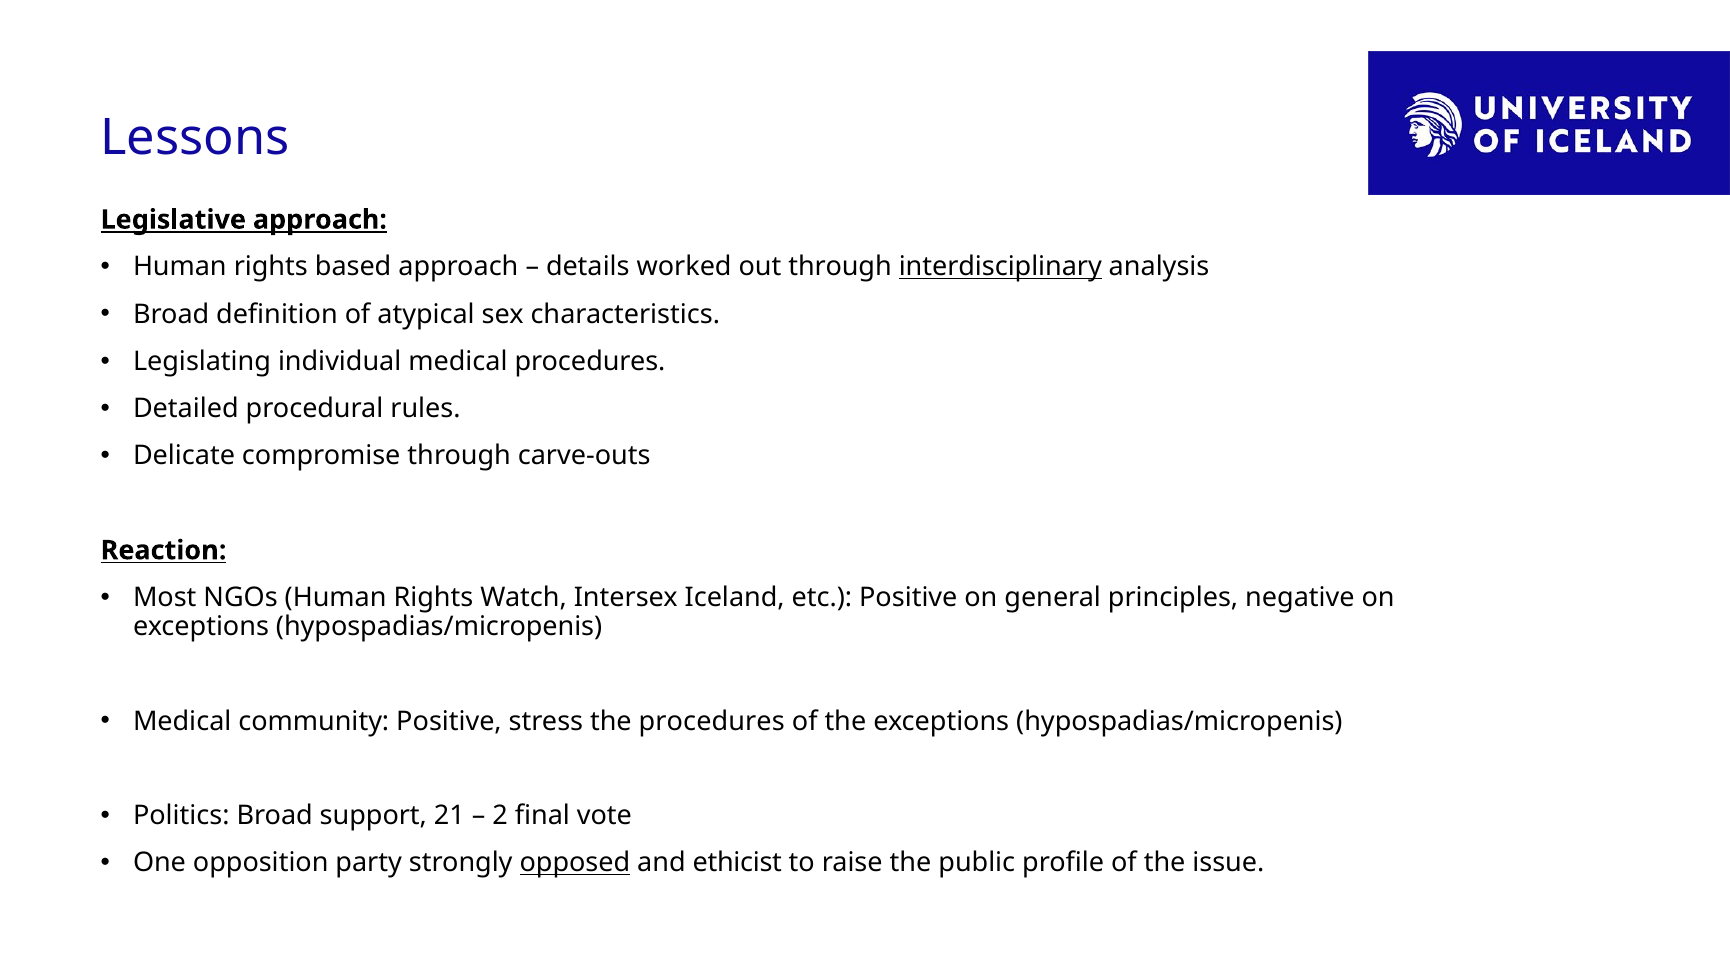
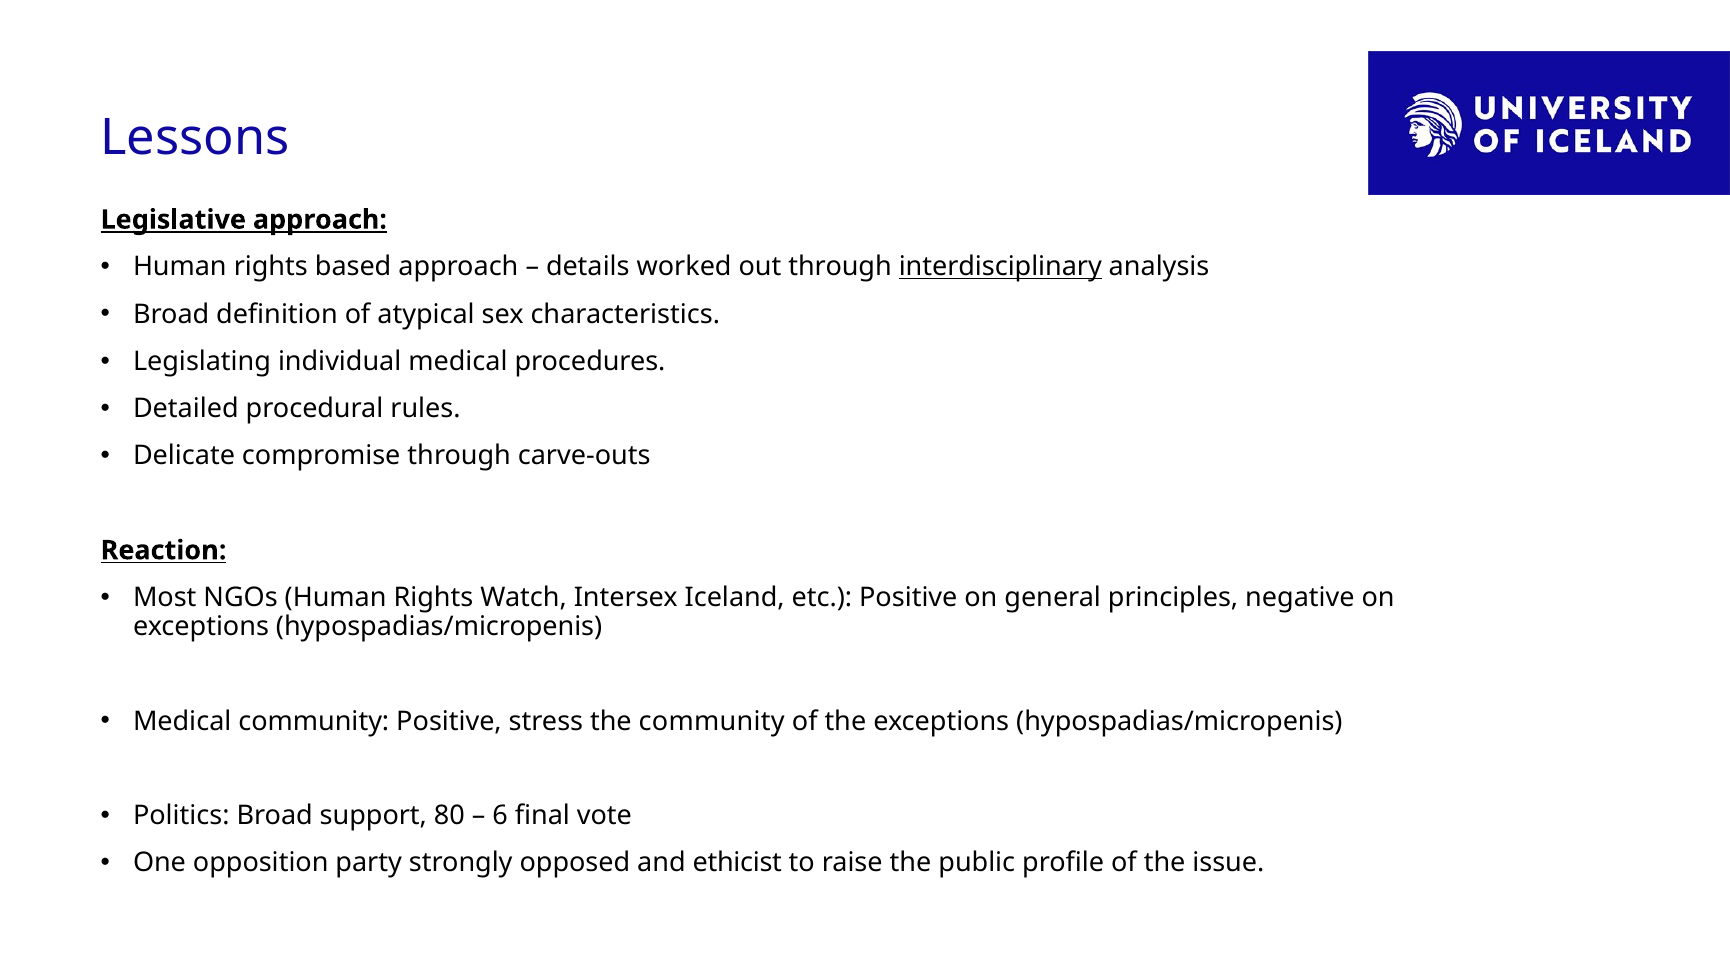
the procedures: procedures -> community
21: 21 -> 80
2: 2 -> 6
opposed underline: present -> none
